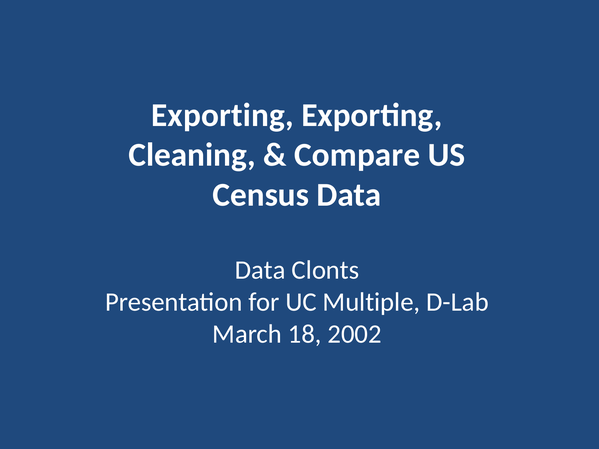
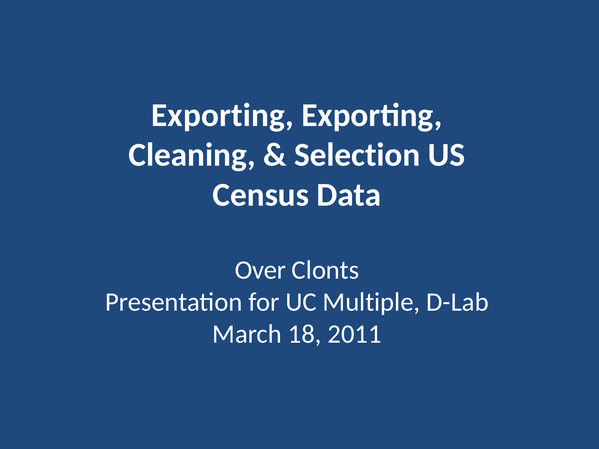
Compare: Compare -> Selection
Data at (260, 270): Data -> Over
2002: 2002 -> 2011
